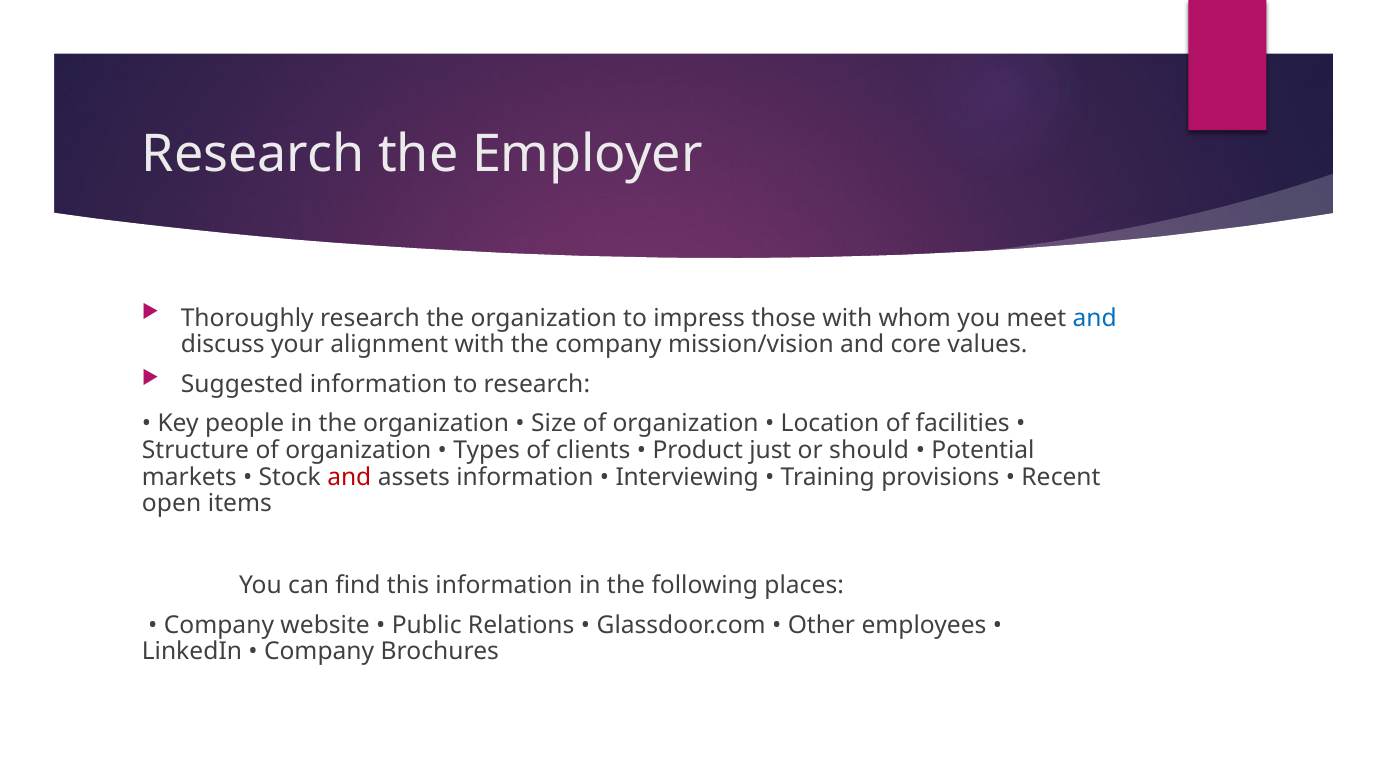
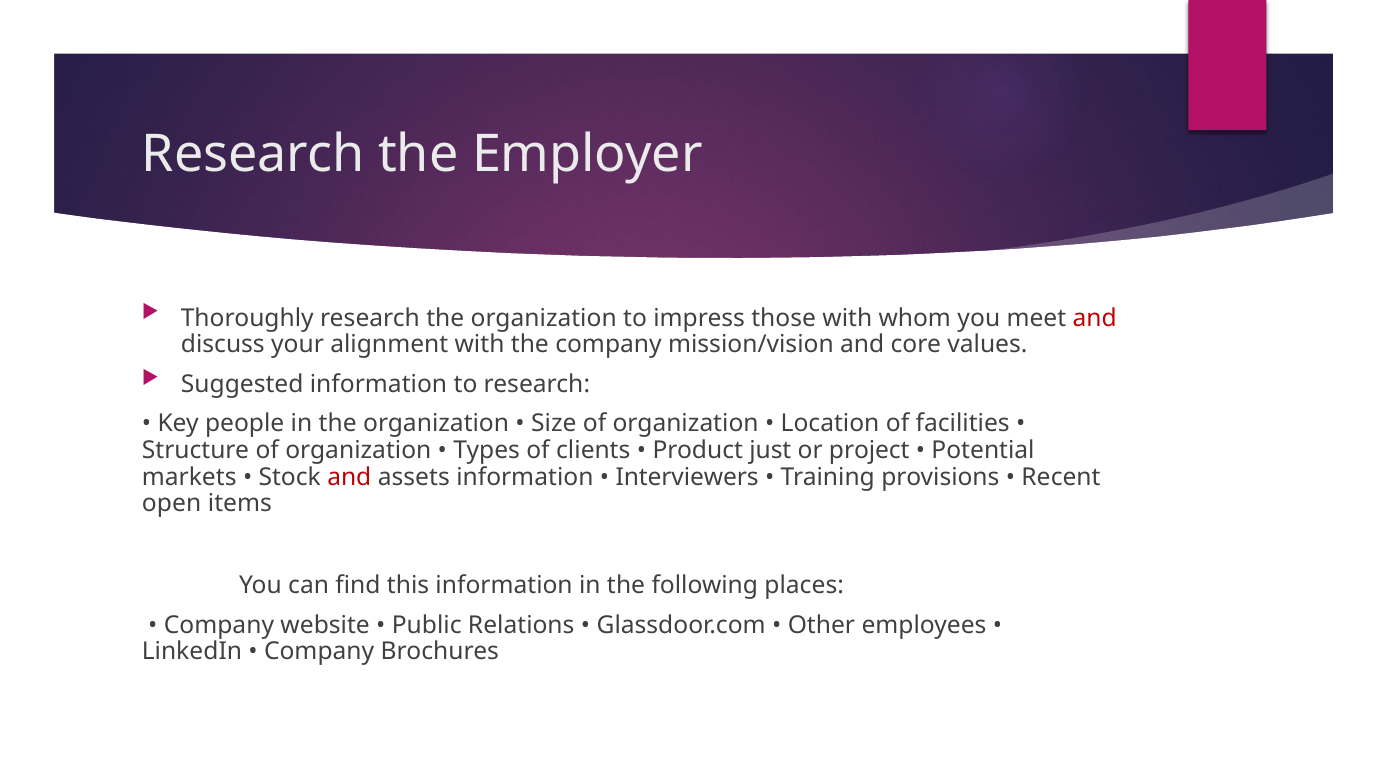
and at (1095, 318) colour: blue -> red
should: should -> project
Interviewing: Interviewing -> Interviewers
